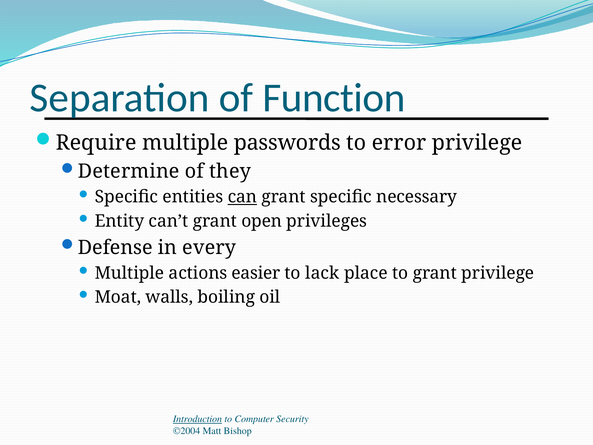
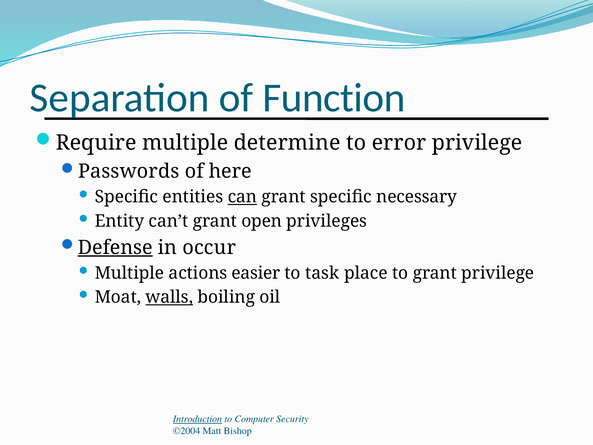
passwords: passwords -> determine
Determine: Determine -> Passwords
they: they -> here
Defense underline: none -> present
every: every -> occur
lack: lack -> task
walls underline: none -> present
